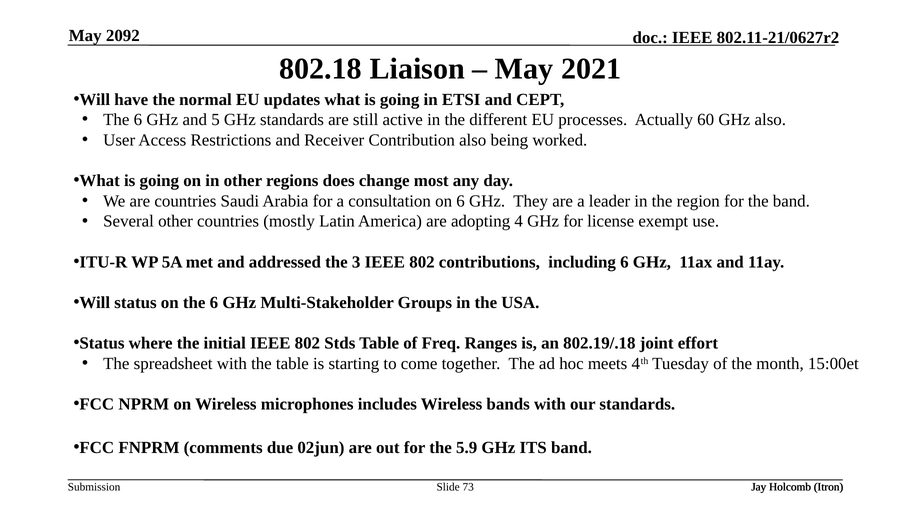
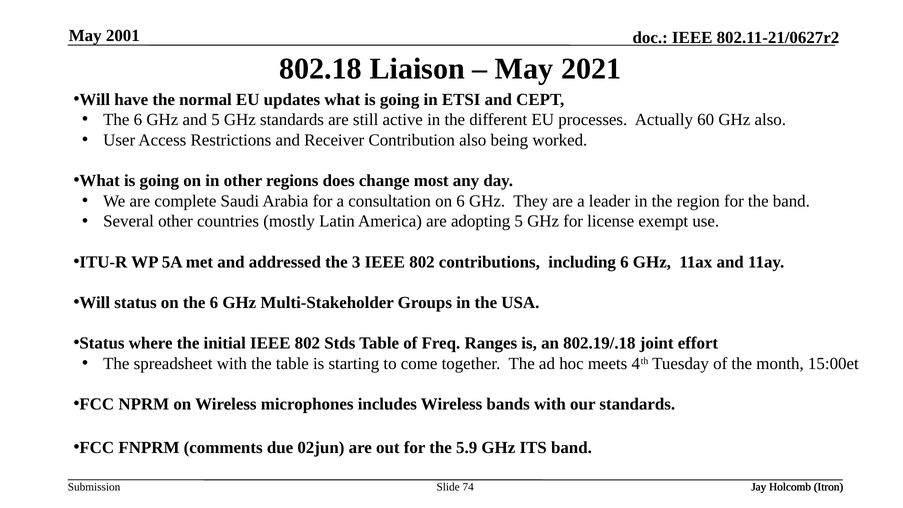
2092: 2092 -> 2001
are countries: countries -> complete
adopting 4: 4 -> 5
73: 73 -> 74
